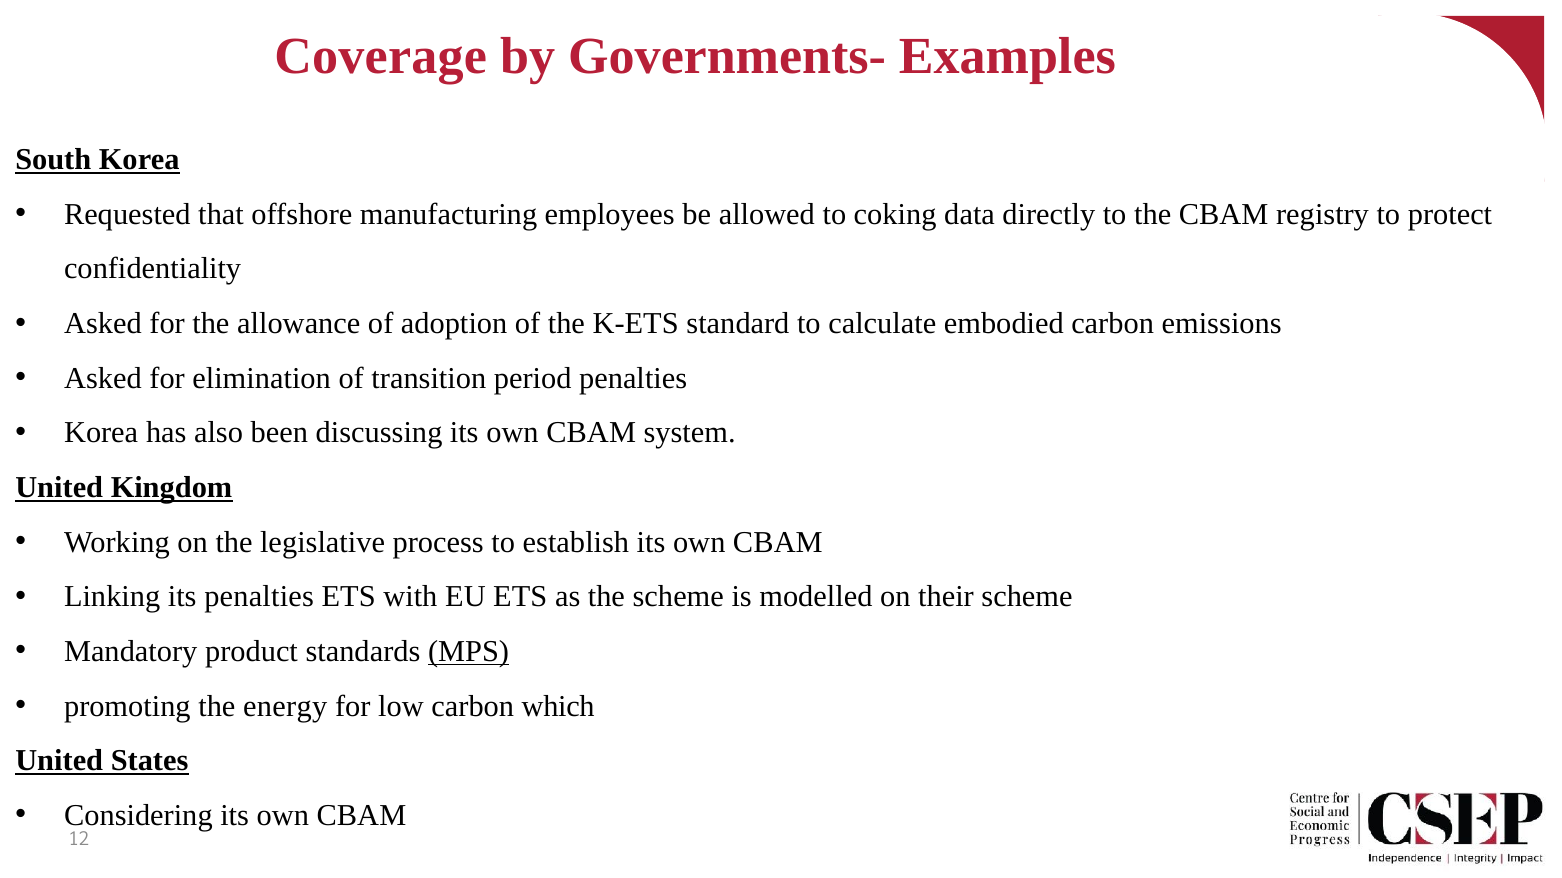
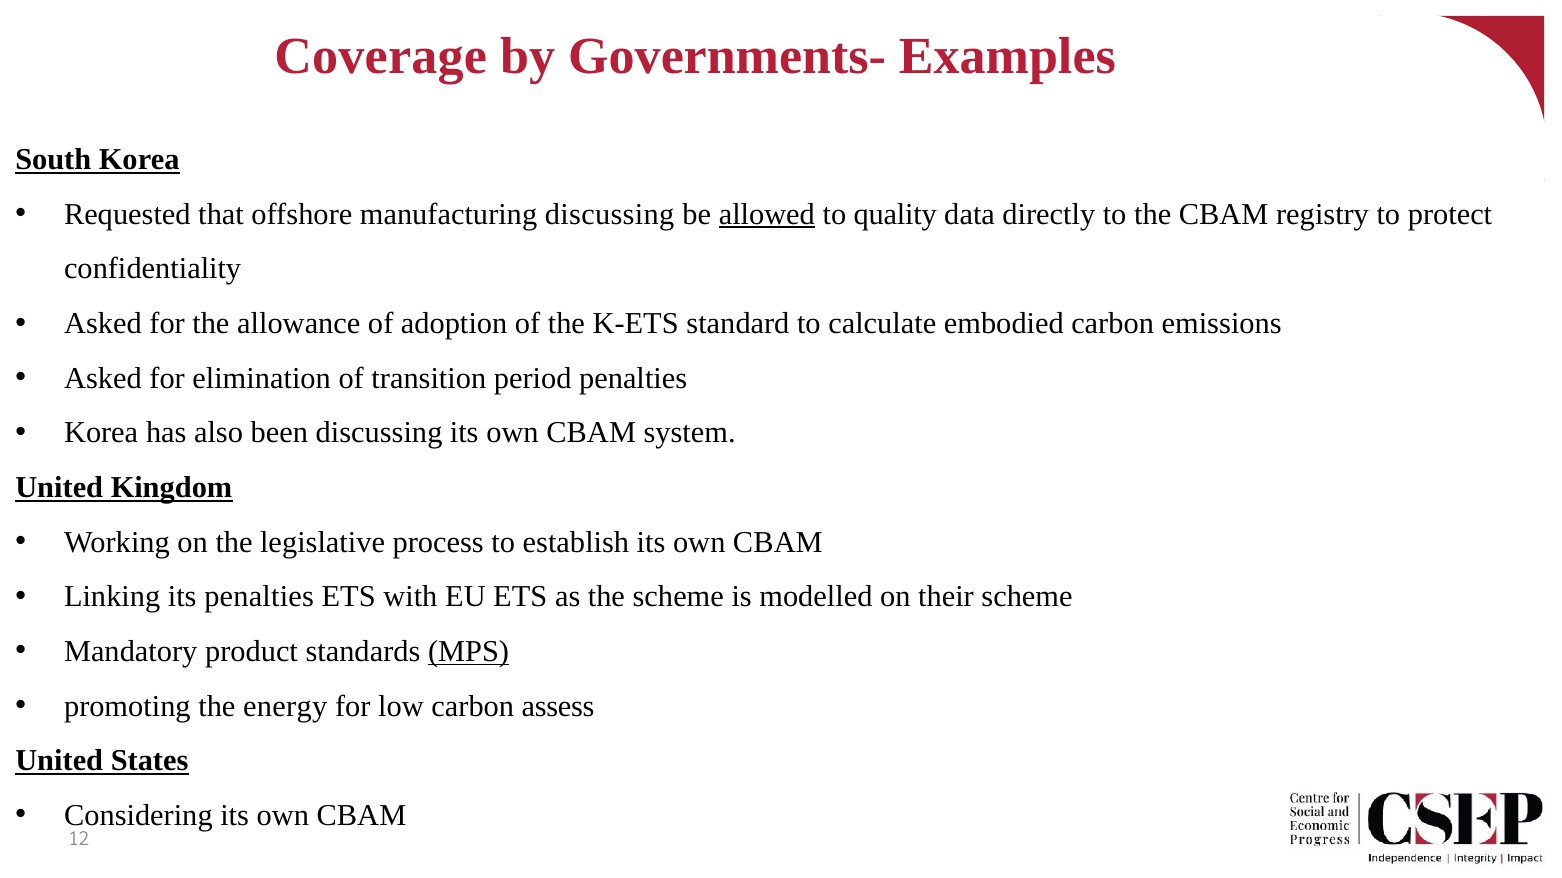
manufacturing employees: employees -> discussing
allowed underline: none -> present
coking: coking -> quality
which: which -> assess
